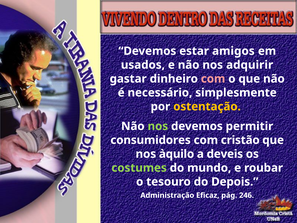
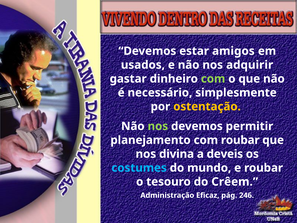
com at (213, 79) colour: pink -> light green
consumidores: consumidores -> planejamento
com cristão: cristão -> roubar
àquilo: àquilo -> divina
costumes colour: light green -> light blue
Depois: Depois -> Crêem
